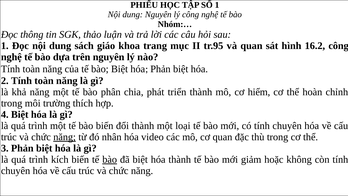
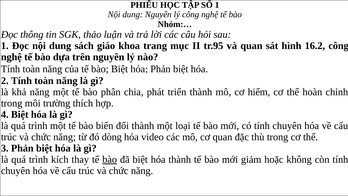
năng at (65, 137) underline: present -> none
nhân: nhân -> dòng
kích biến: biến -> thay
